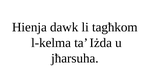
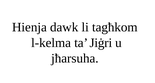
Iżda: Iżda -> Jiġri
